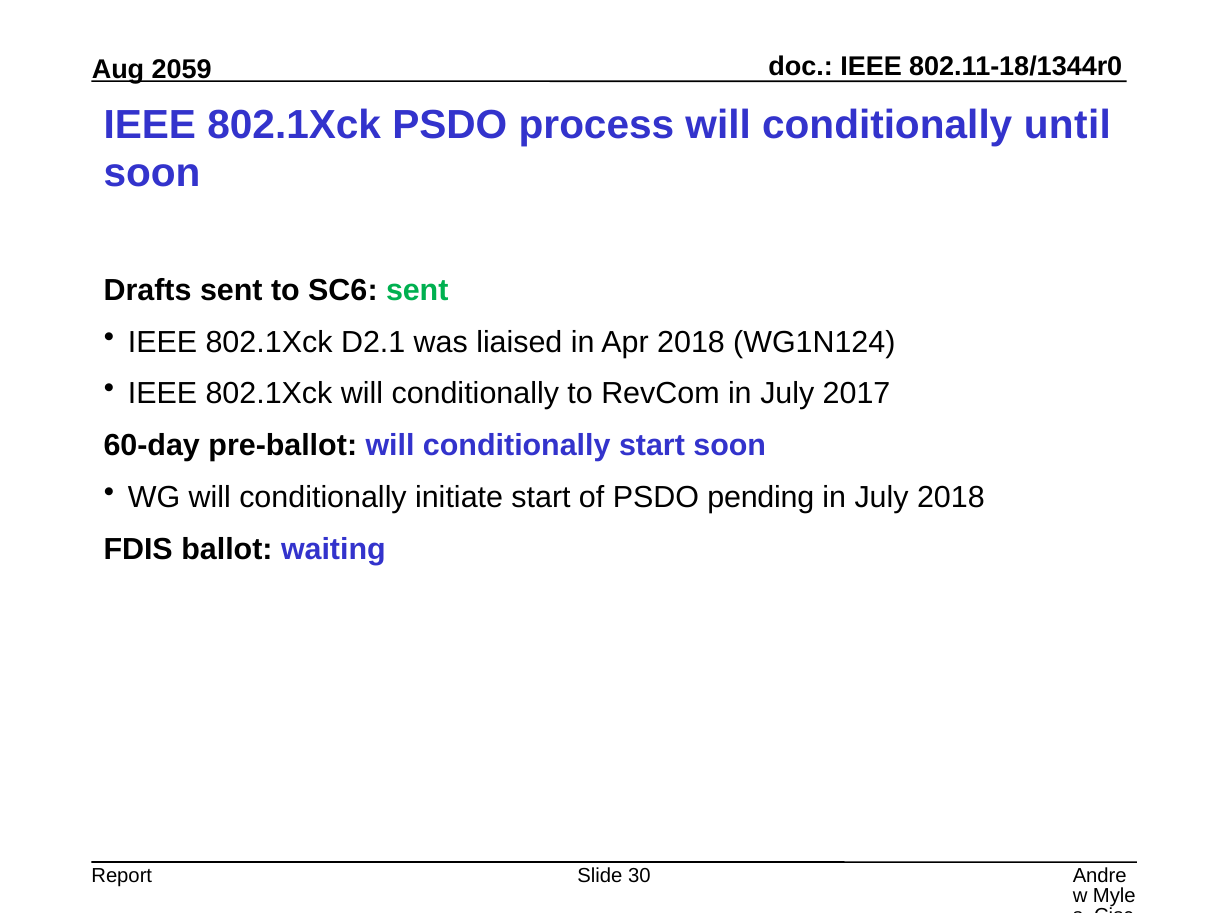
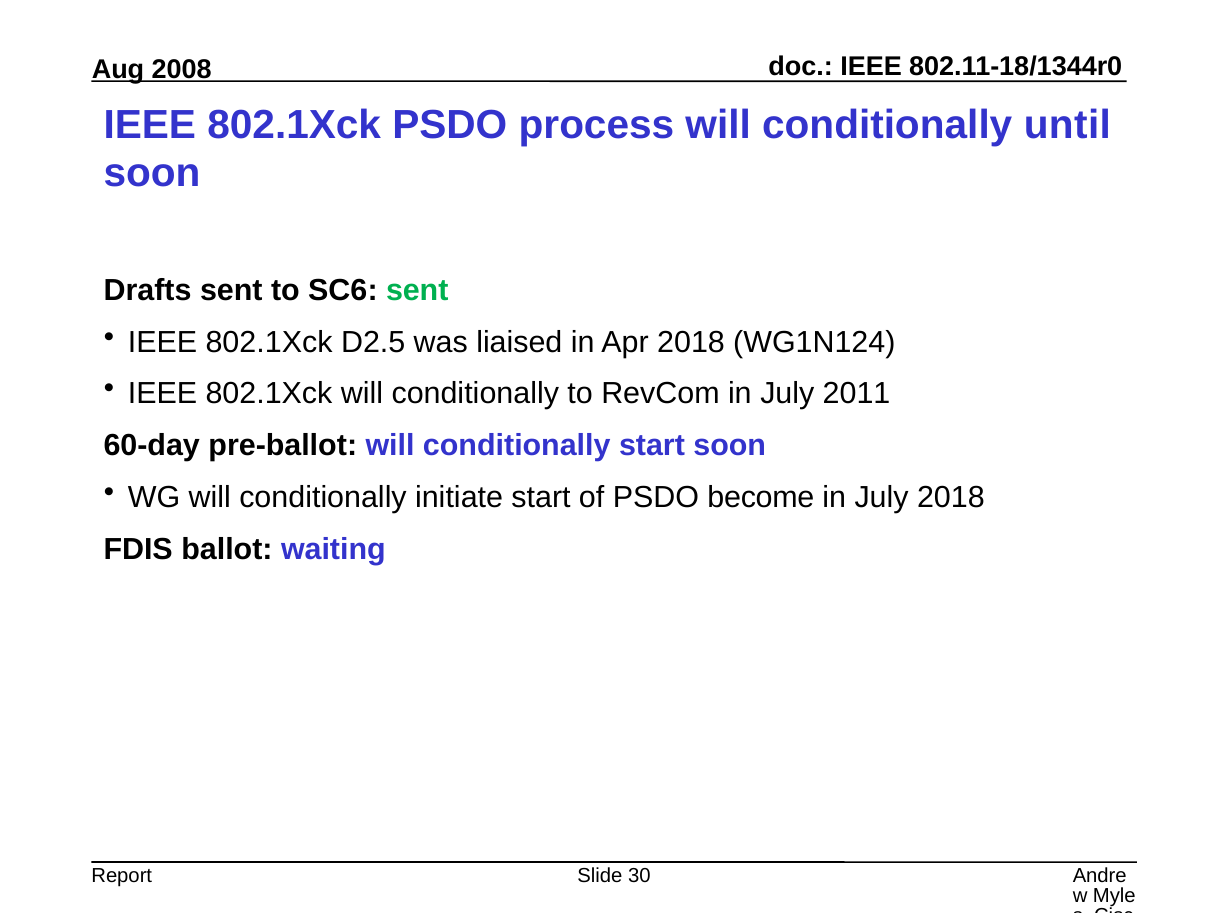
2059: 2059 -> 2008
D2.1: D2.1 -> D2.5
2017: 2017 -> 2011
pending: pending -> become
